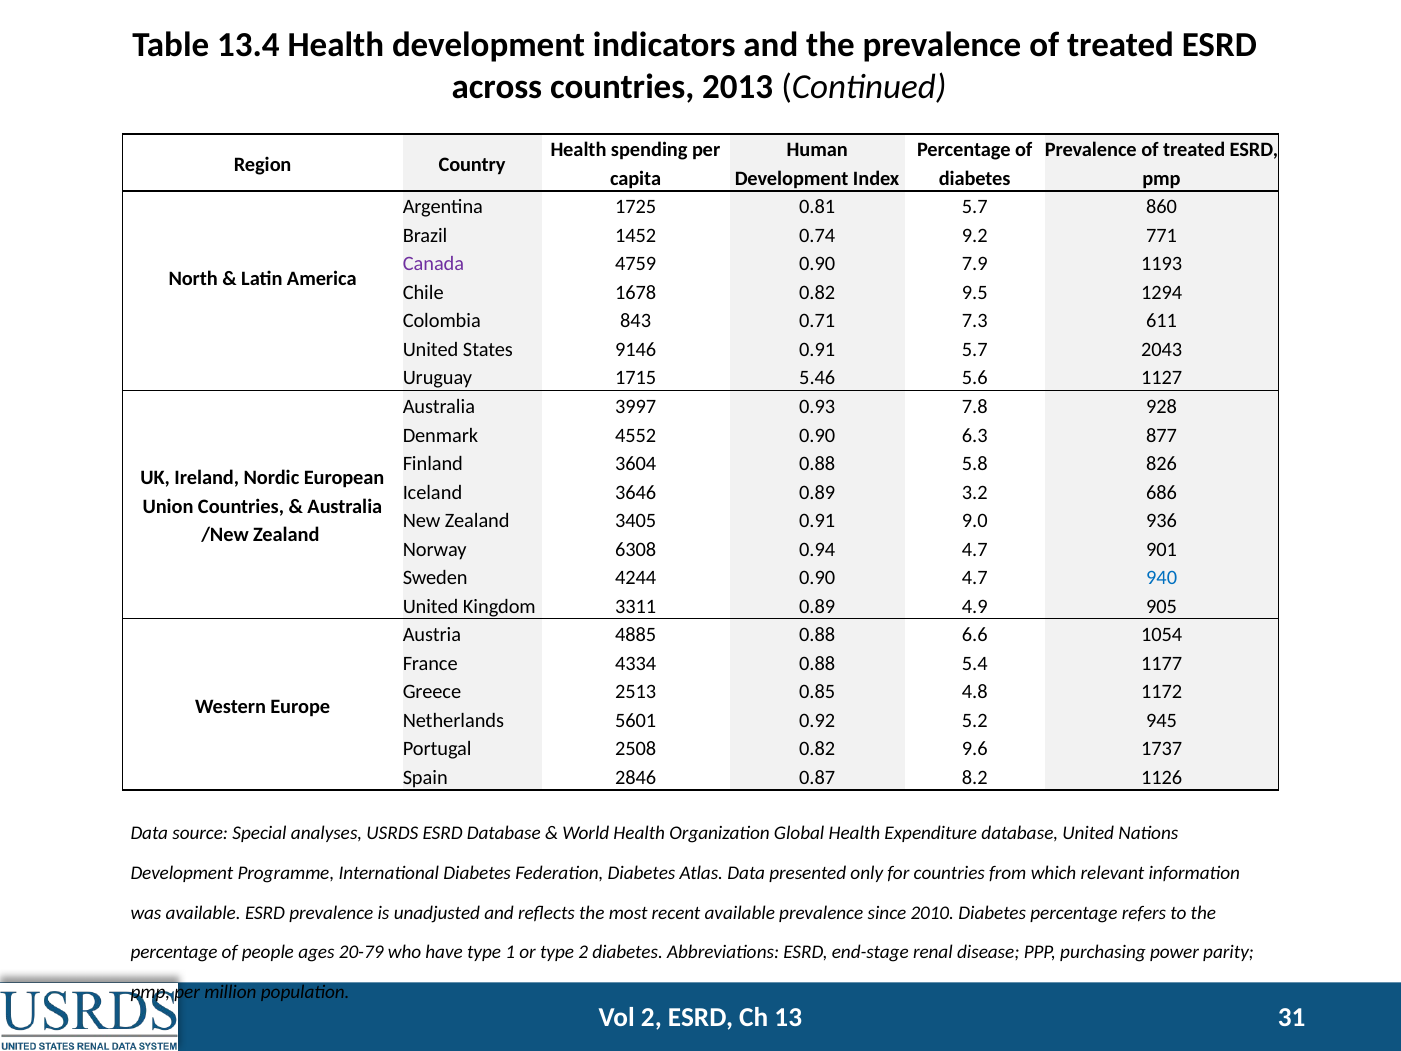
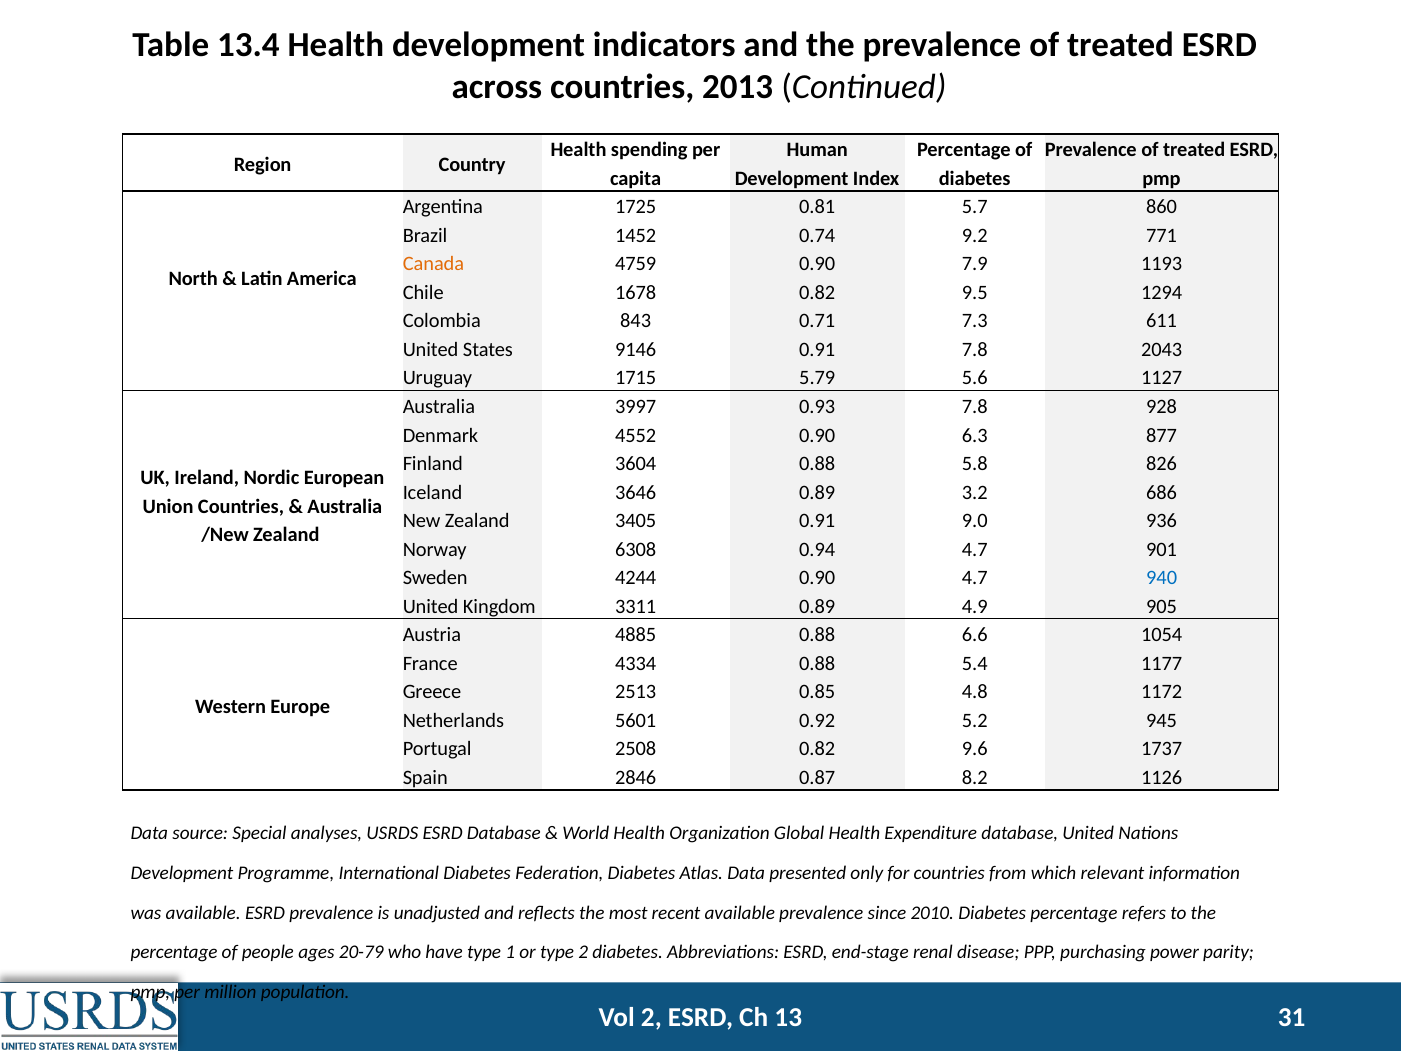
Canada colour: purple -> orange
0.91 5.7: 5.7 -> 7.8
5.46: 5.46 -> 5.79
